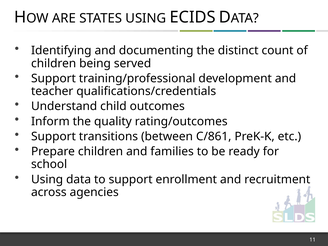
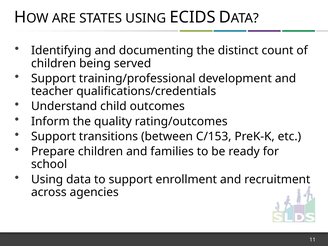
C/861: C/861 -> C/153
